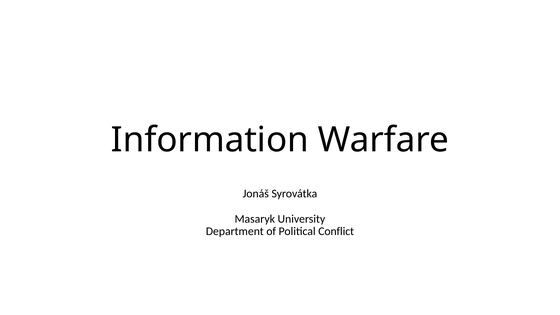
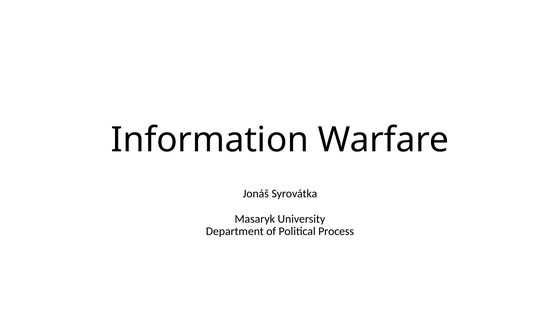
Conflict: Conflict -> Process
